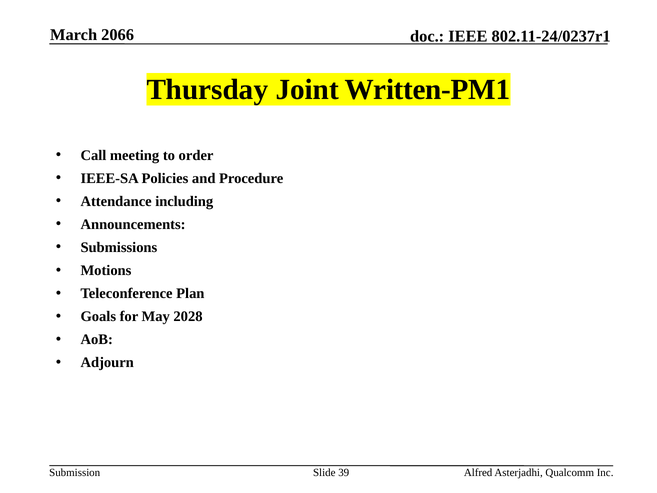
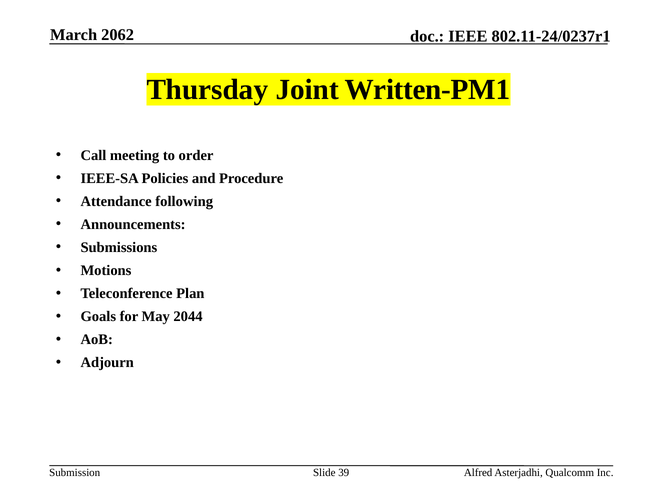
2066: 2066 -> 2062
including: including -> following
2028: 2028 -> 2044
